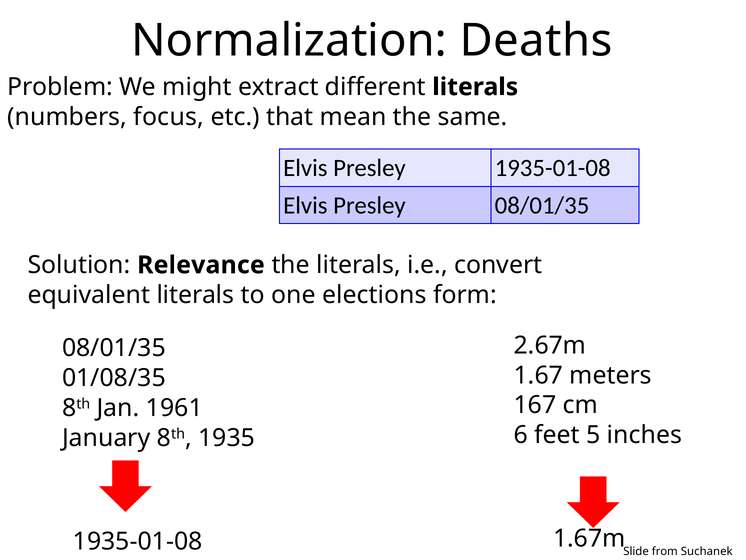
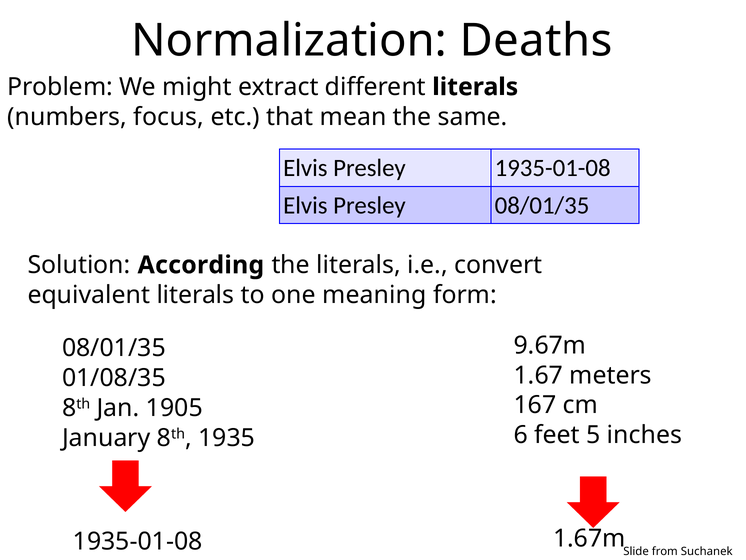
Relevance: Relevance -> According
elections: elections -> meaning
2.67m: 2.67m -> 9.67m
1961: 1961 -> 1905
